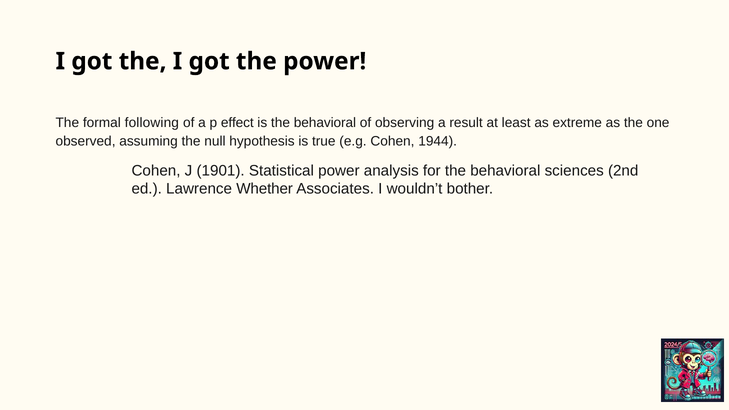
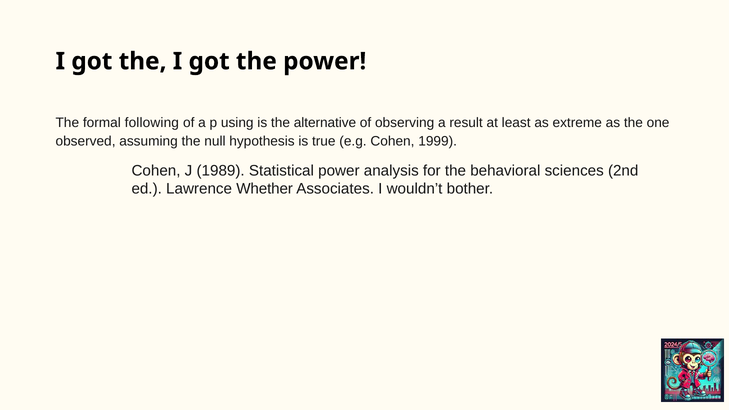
effect: effect -> using
is the behavioral: behavioral -> alternative
1944: 1944 -> 1999
1901: 1901 -> 1989
